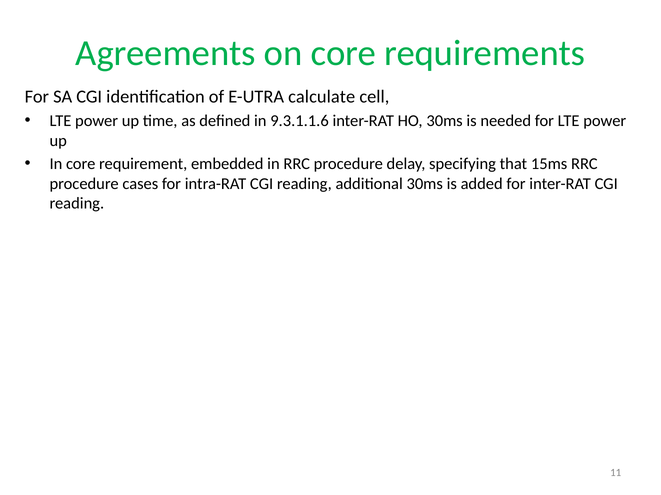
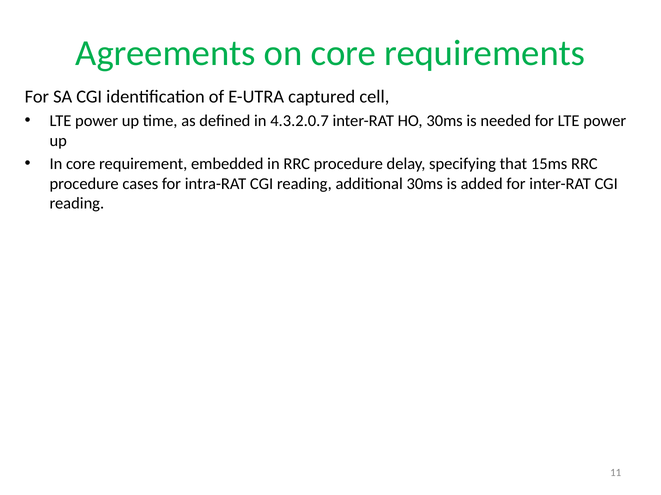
calculate: calculate -> captured
9.3.1.1.6: 9.3.1.1.6 -> 4.3.2.0.7
